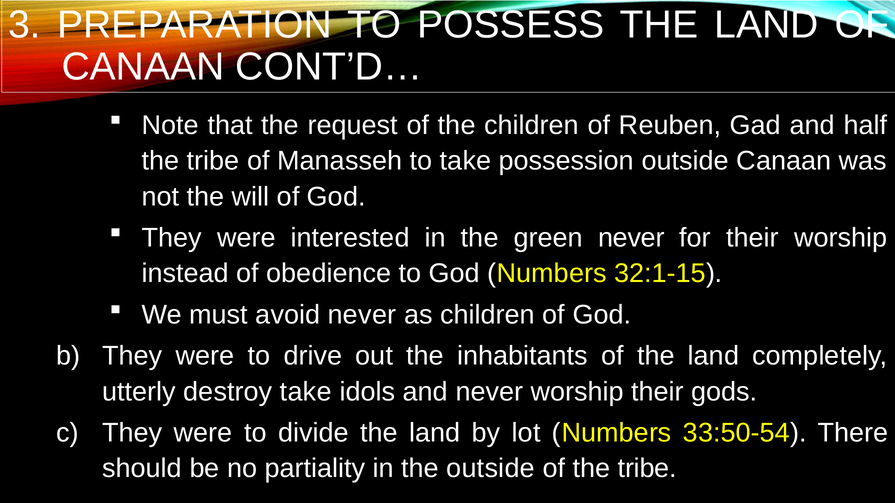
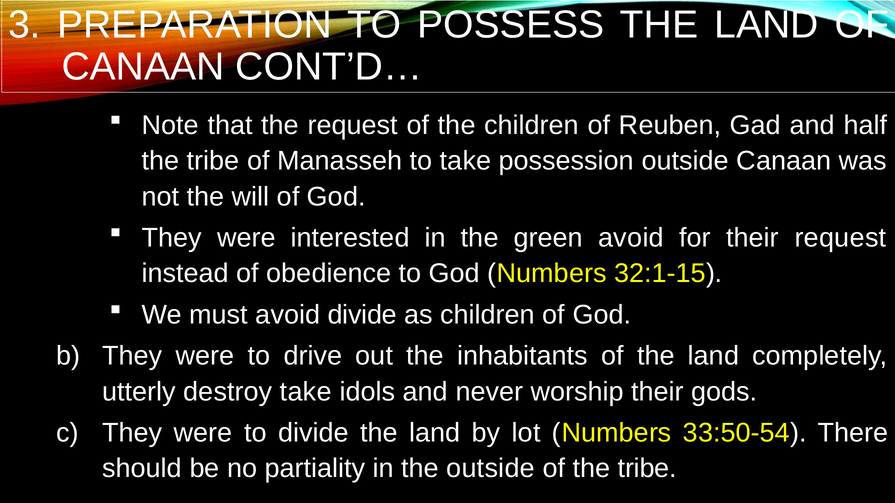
green never: never -> avoid
their worship: worship -> request
avoid never: never -> divide
